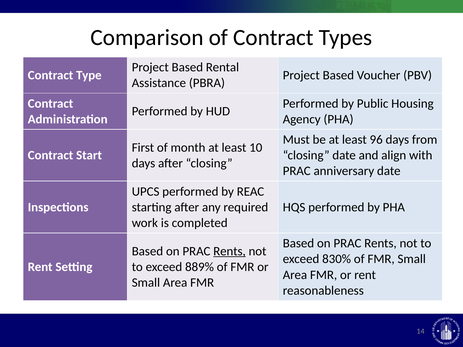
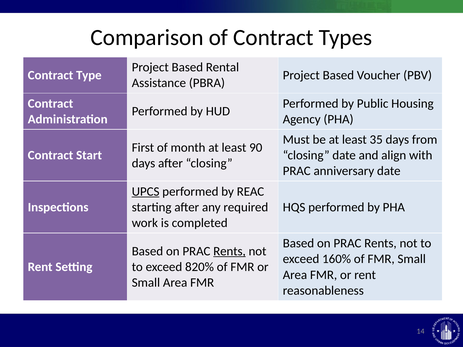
96: 96 -> 35
10: 10 -> 90
UPCS underline: none -> present
830%: 830% -> 160%
889%: 889% -> 820%
